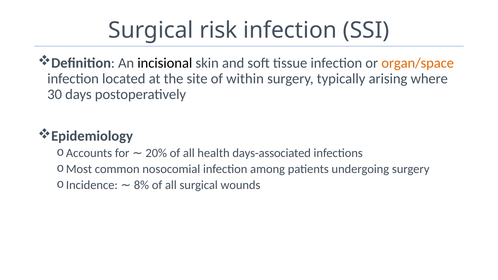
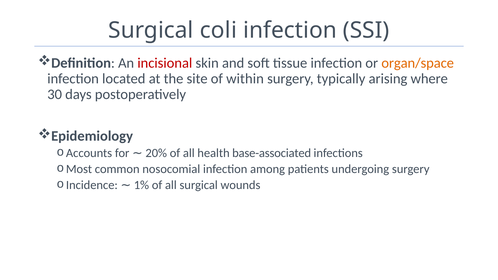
risk: risk -> coli
incisional colour: black -> red
days-associated: days-associated -> base-associated
8%: 8% -> 1%
